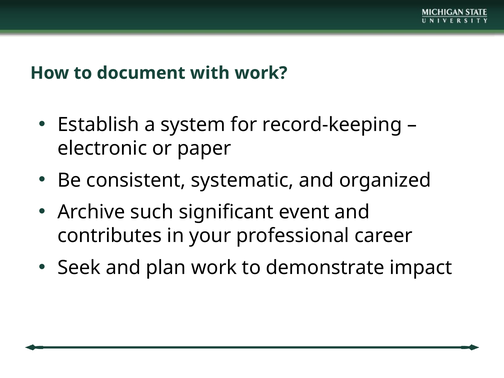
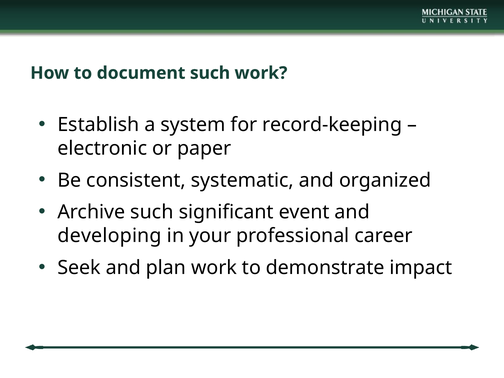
document with: with -> such
contributes: contributes -> developing
